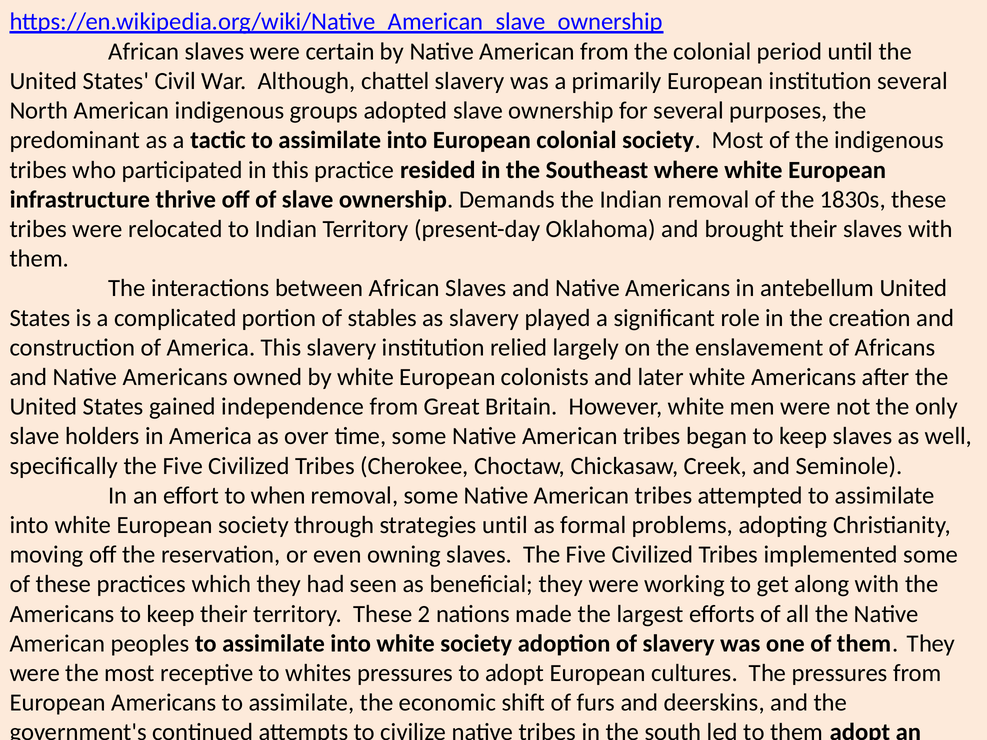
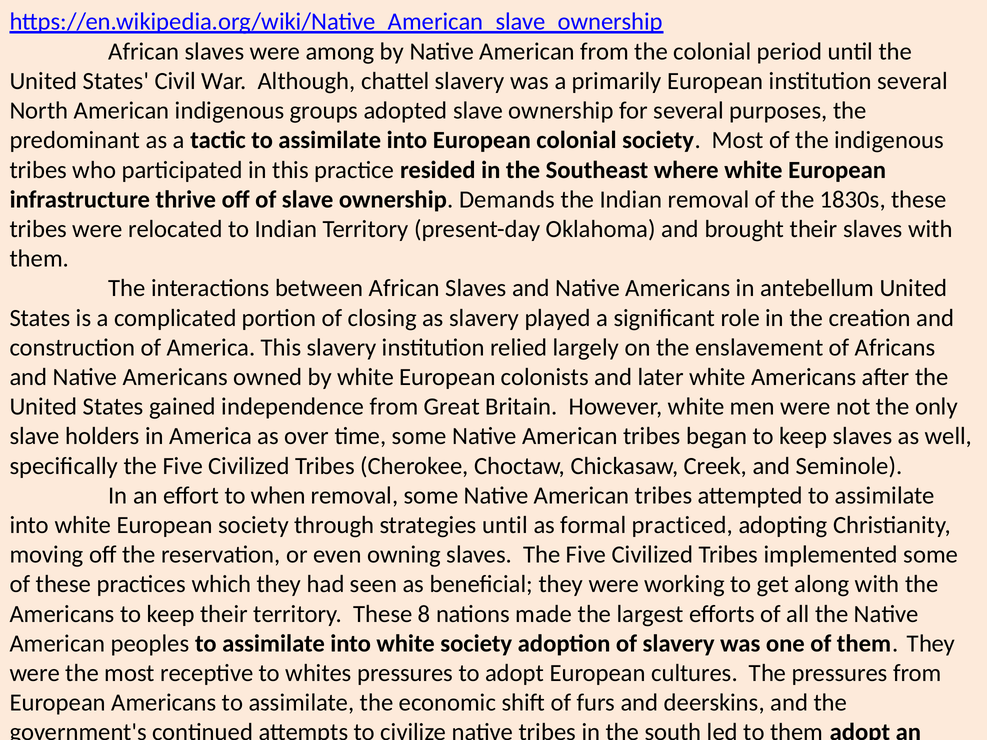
were certain: certain -> among
stables: stables -> closing
problems: problems -> practiced
2: 2 -> 8
